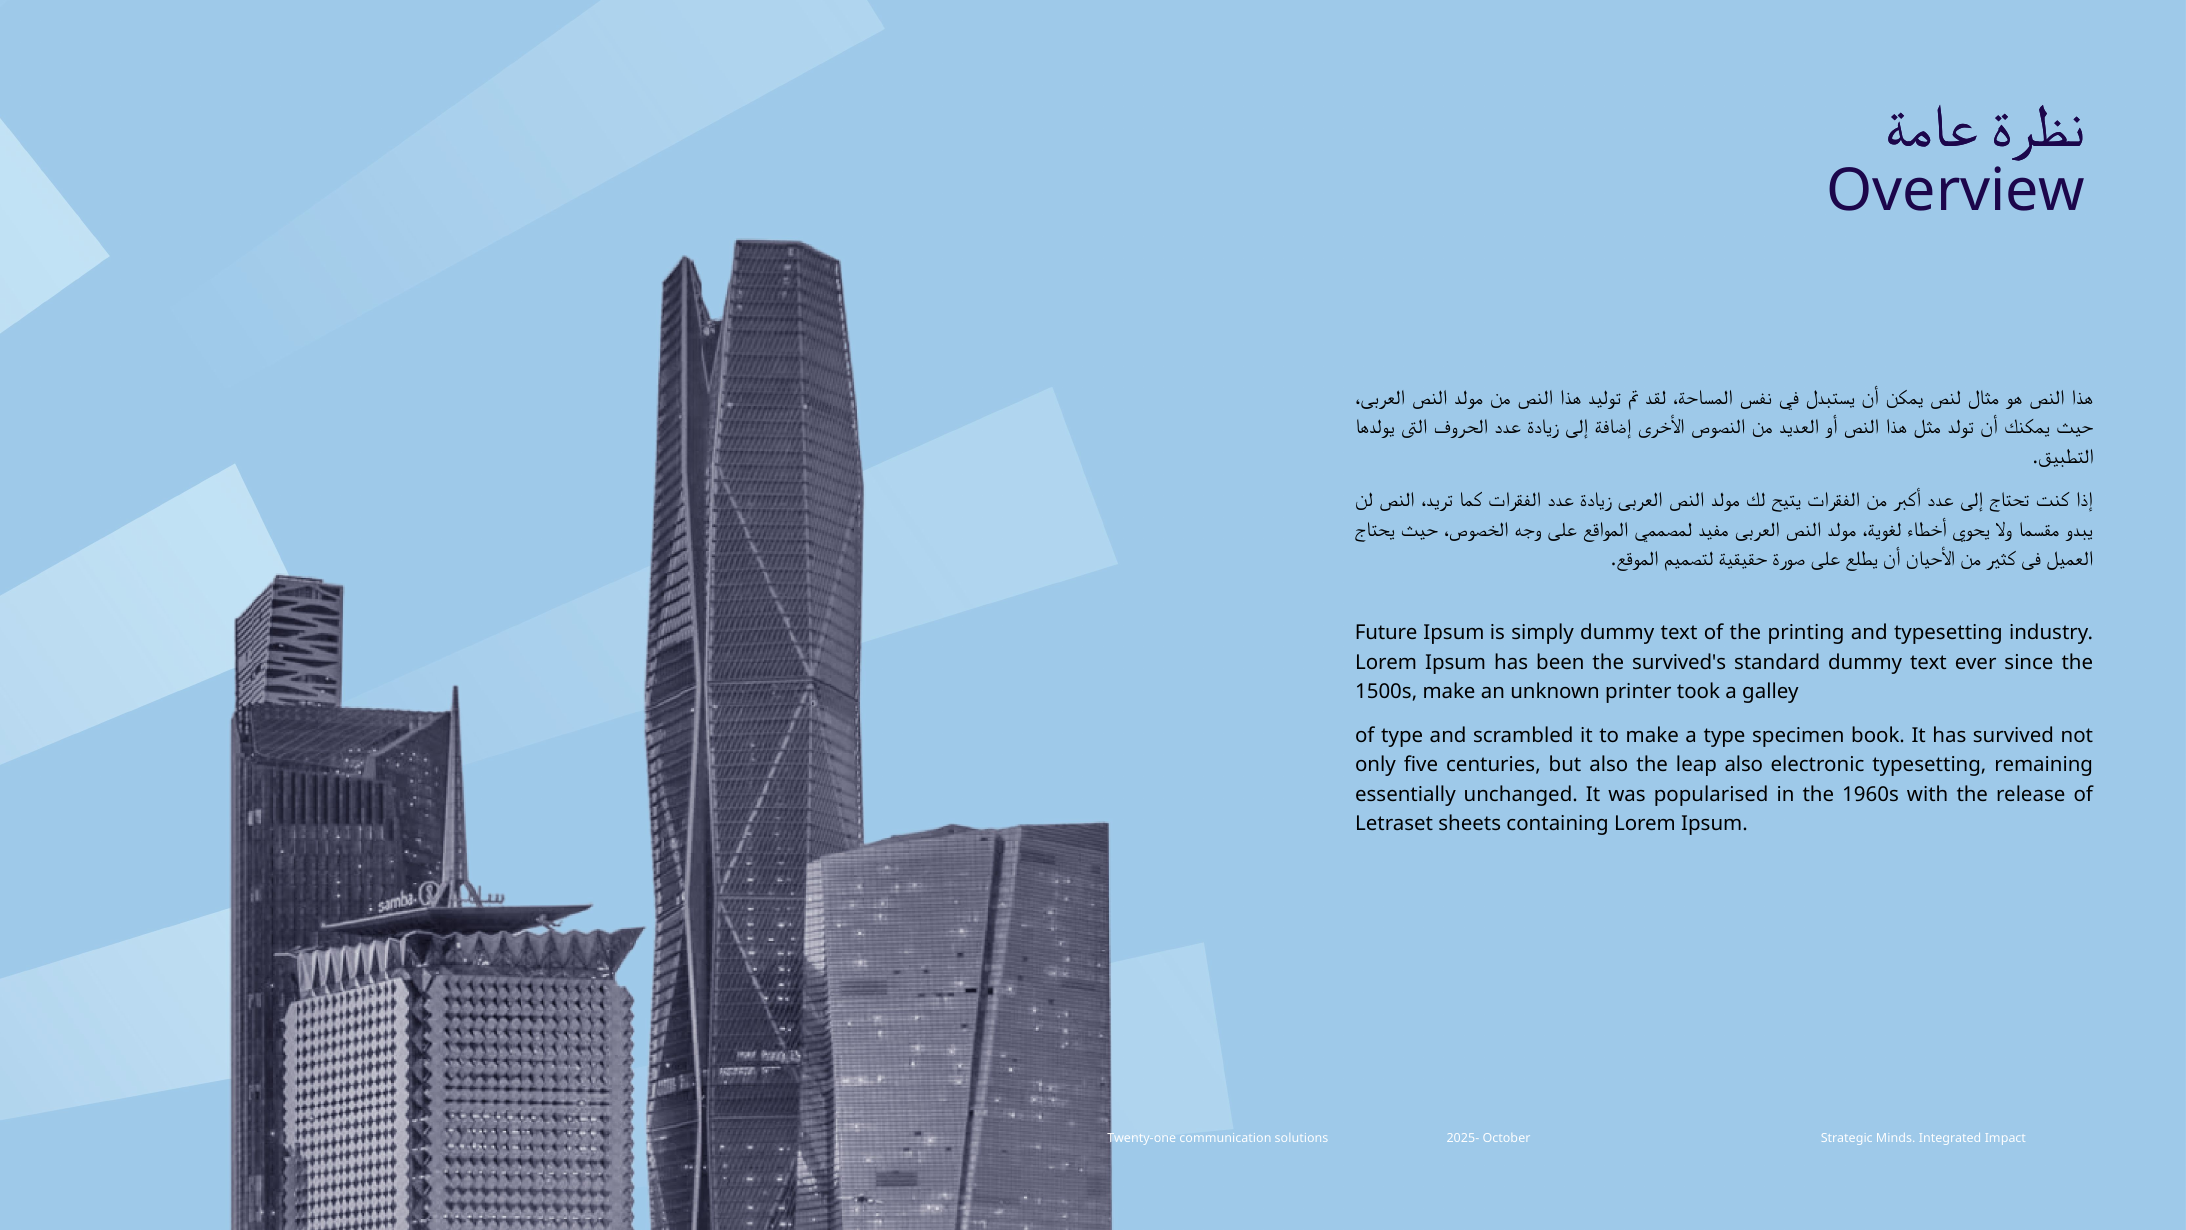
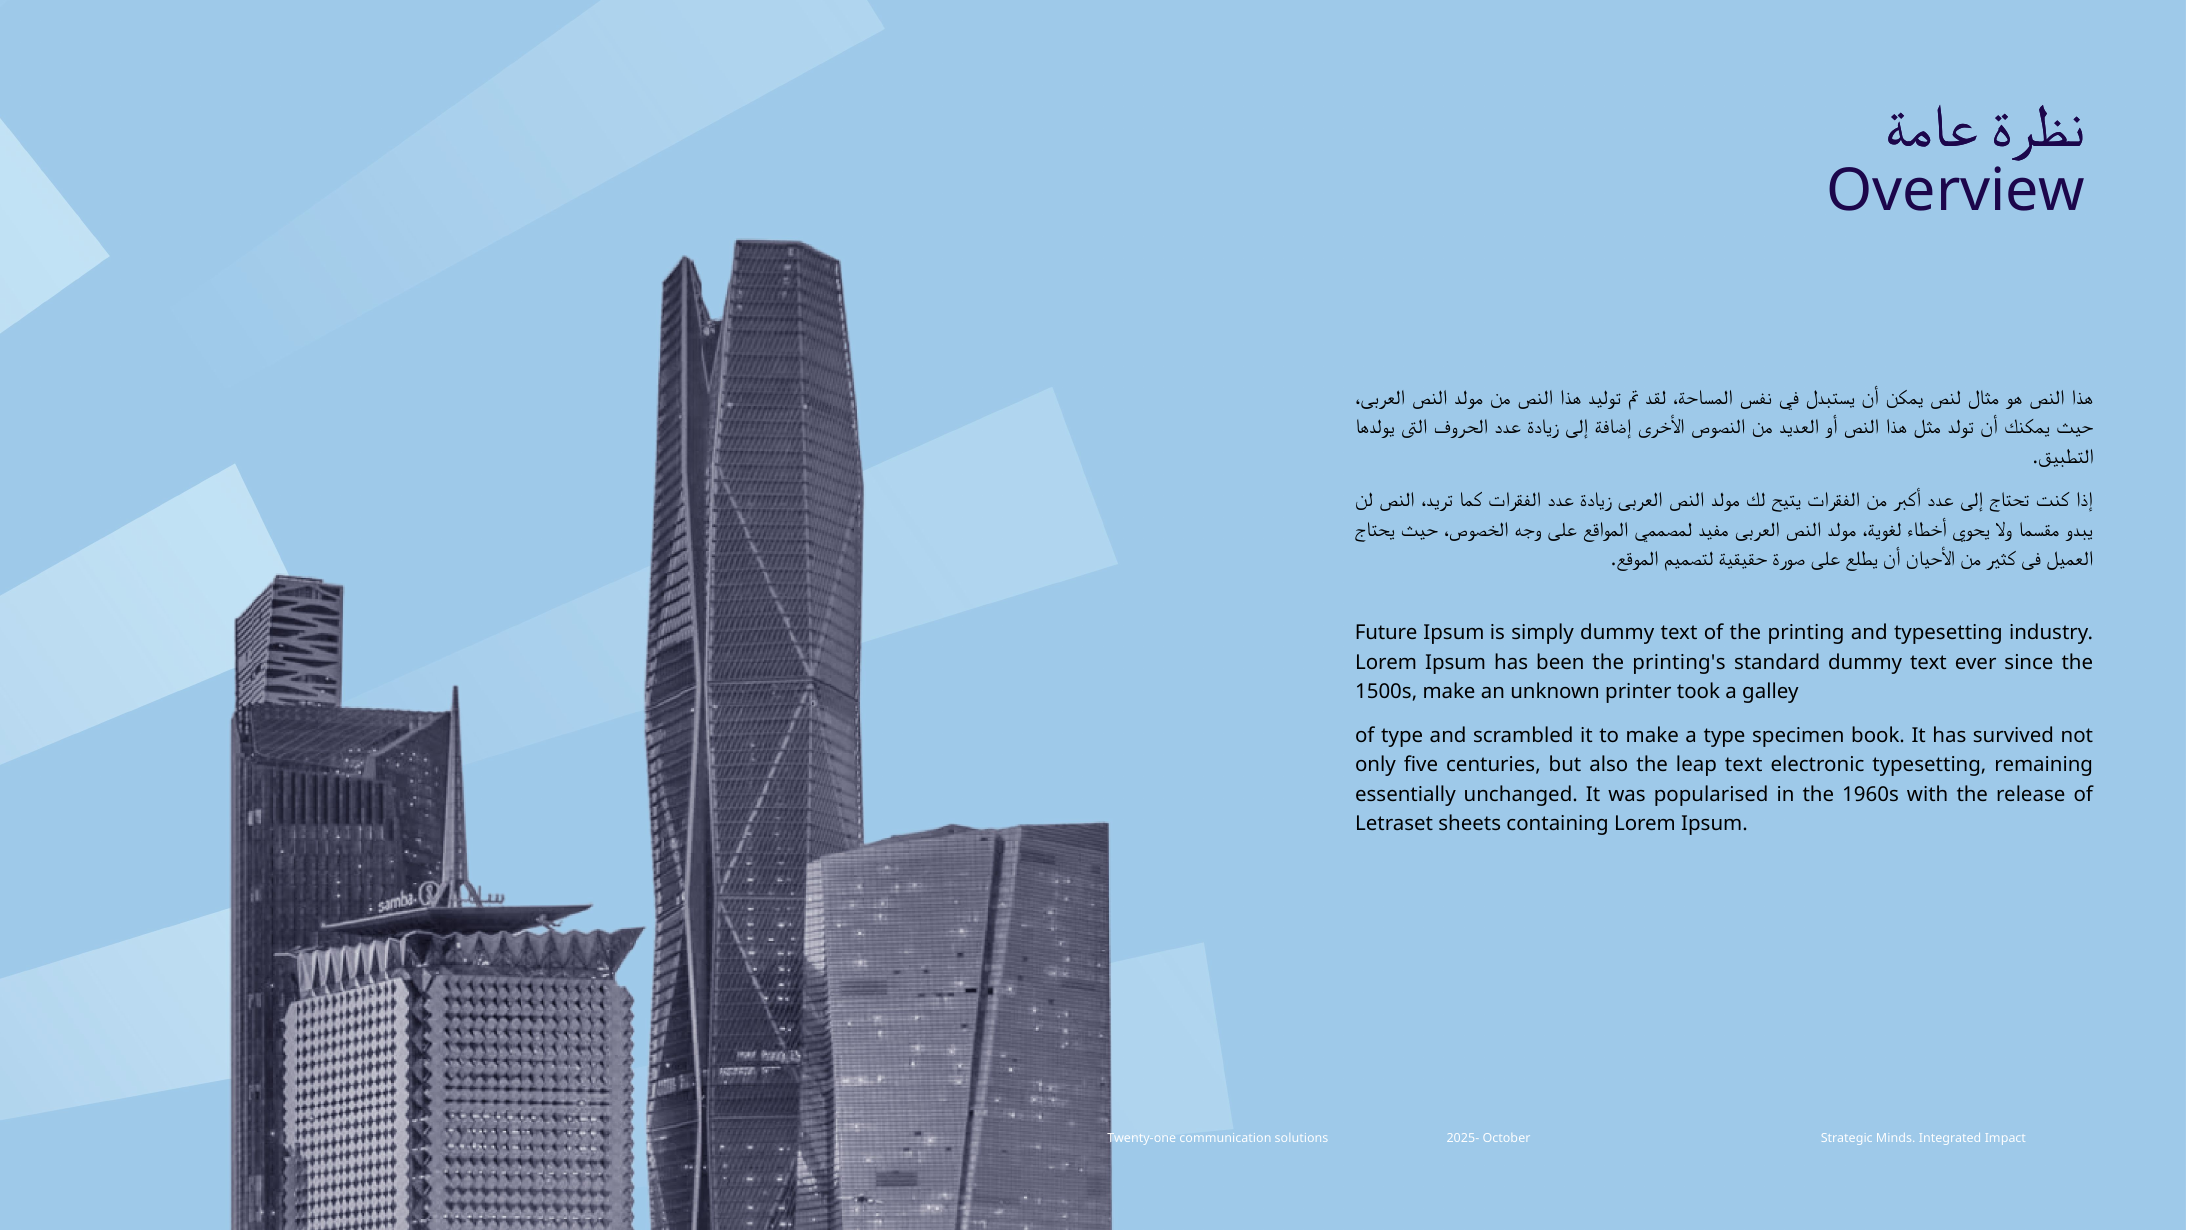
survived's: survived's -> printing's
leap also: also -> text
